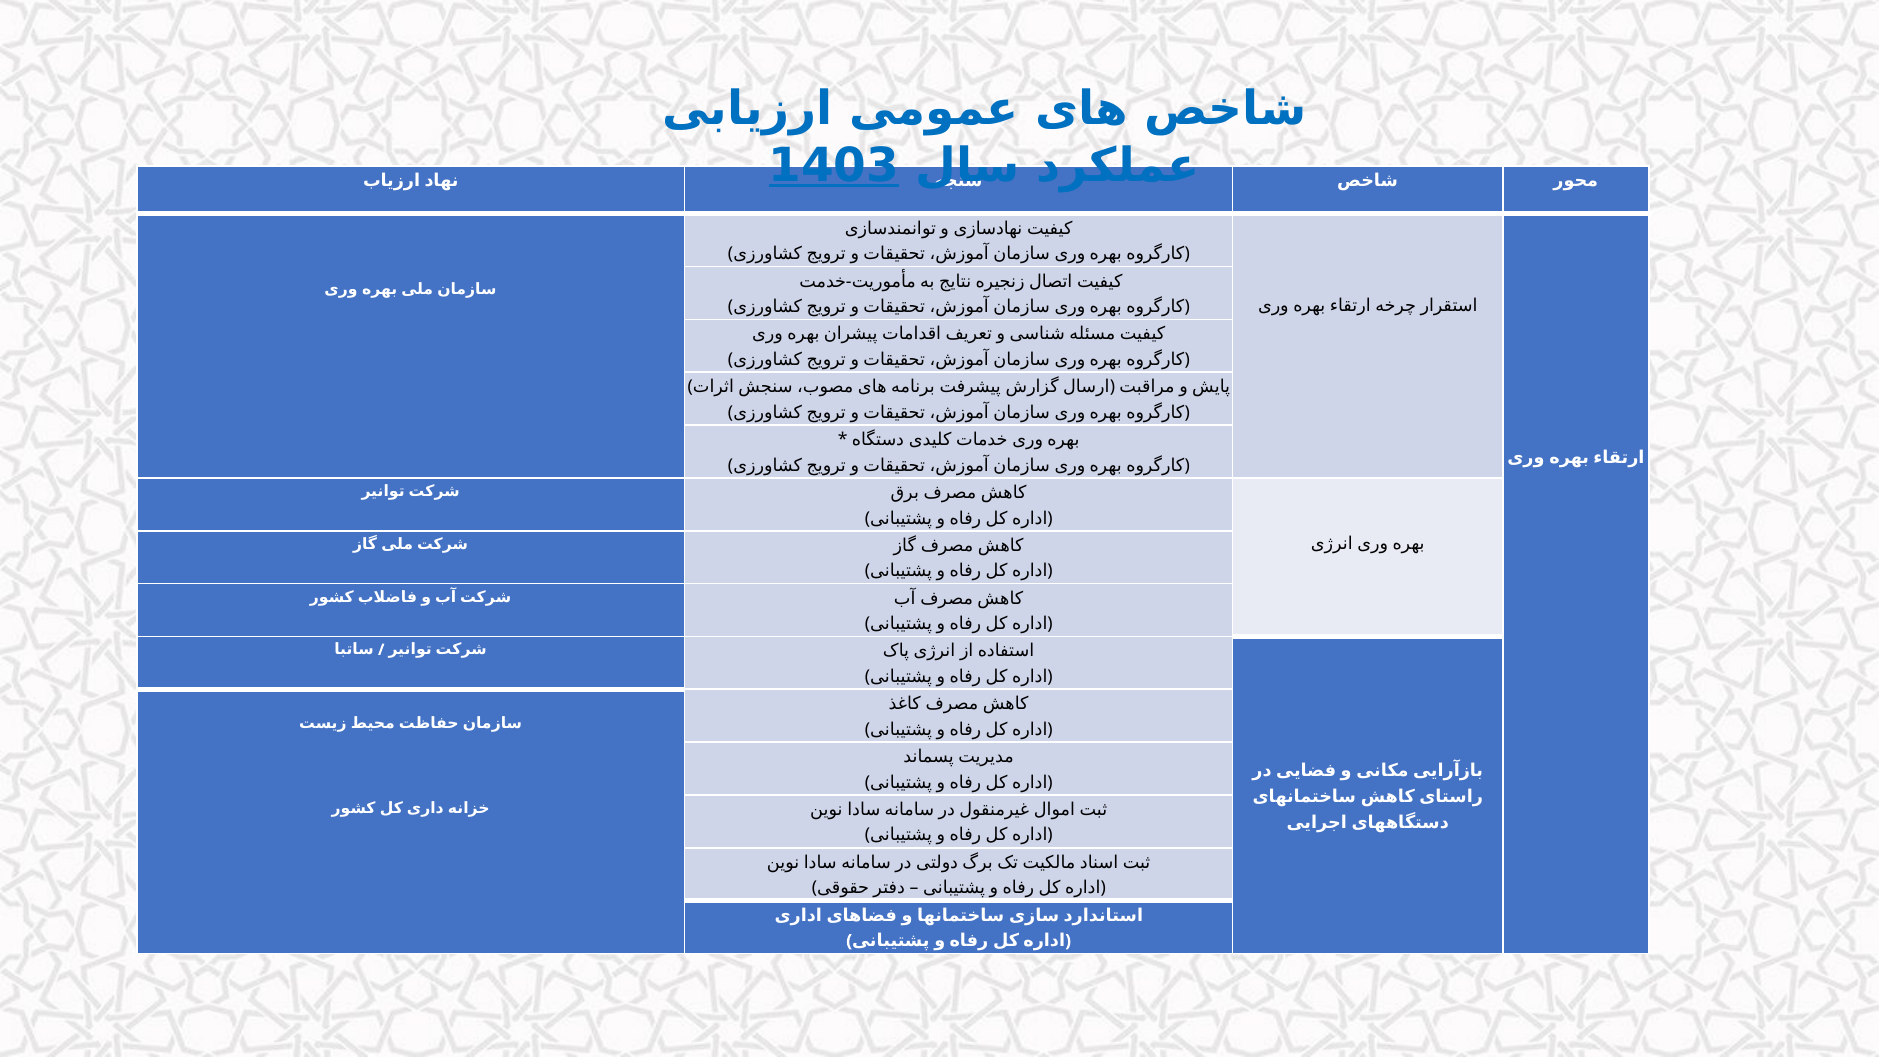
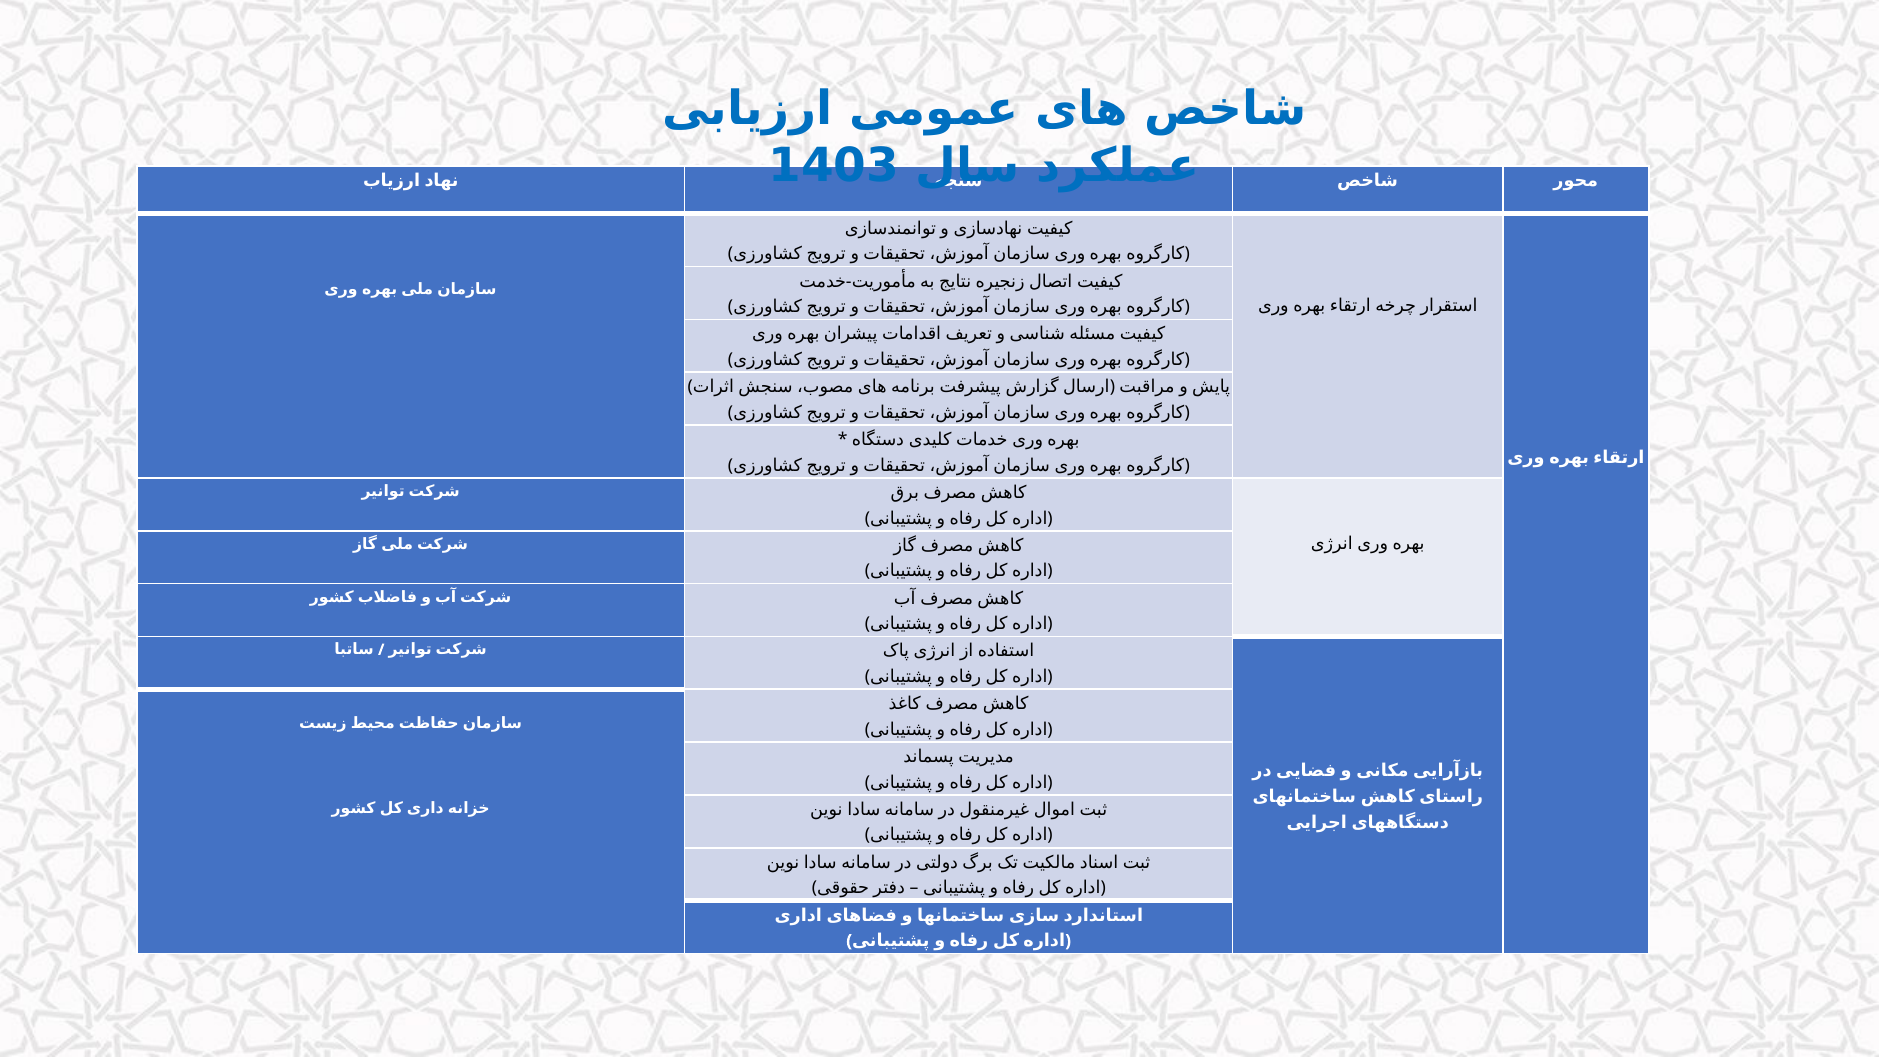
1403 underline: present -> none
